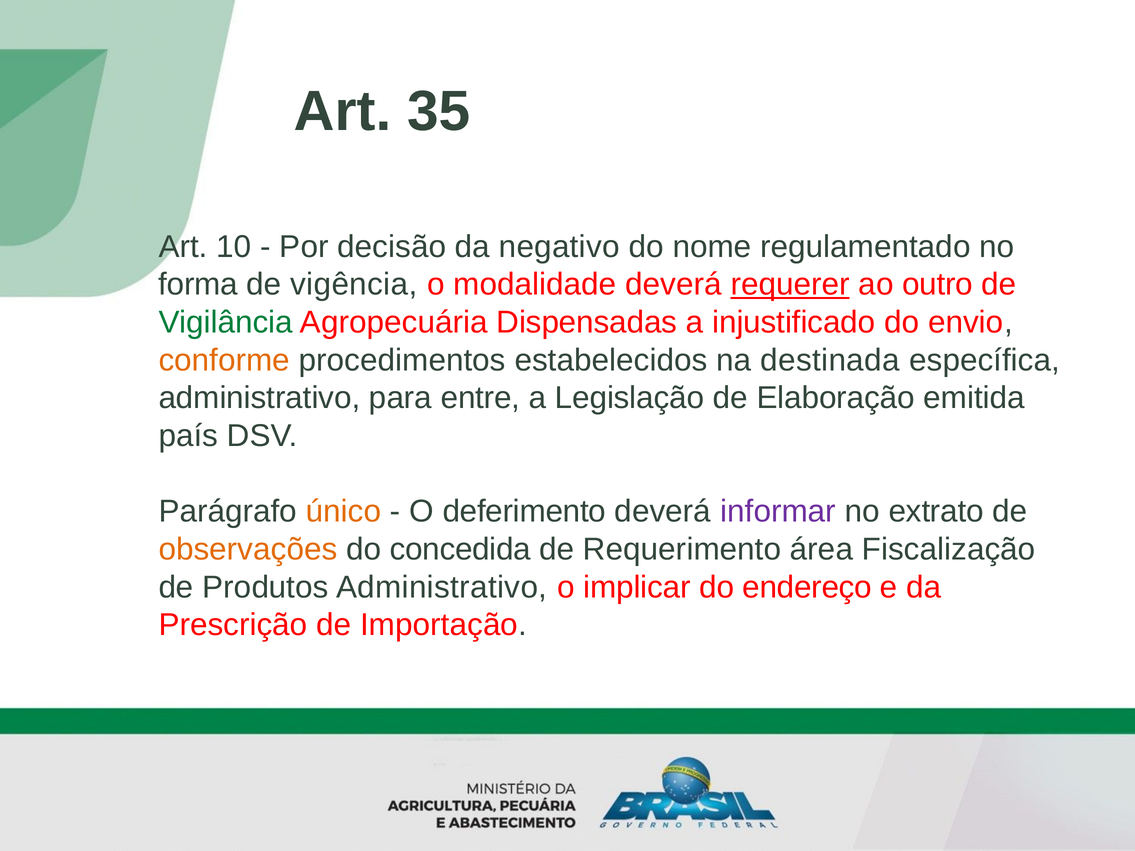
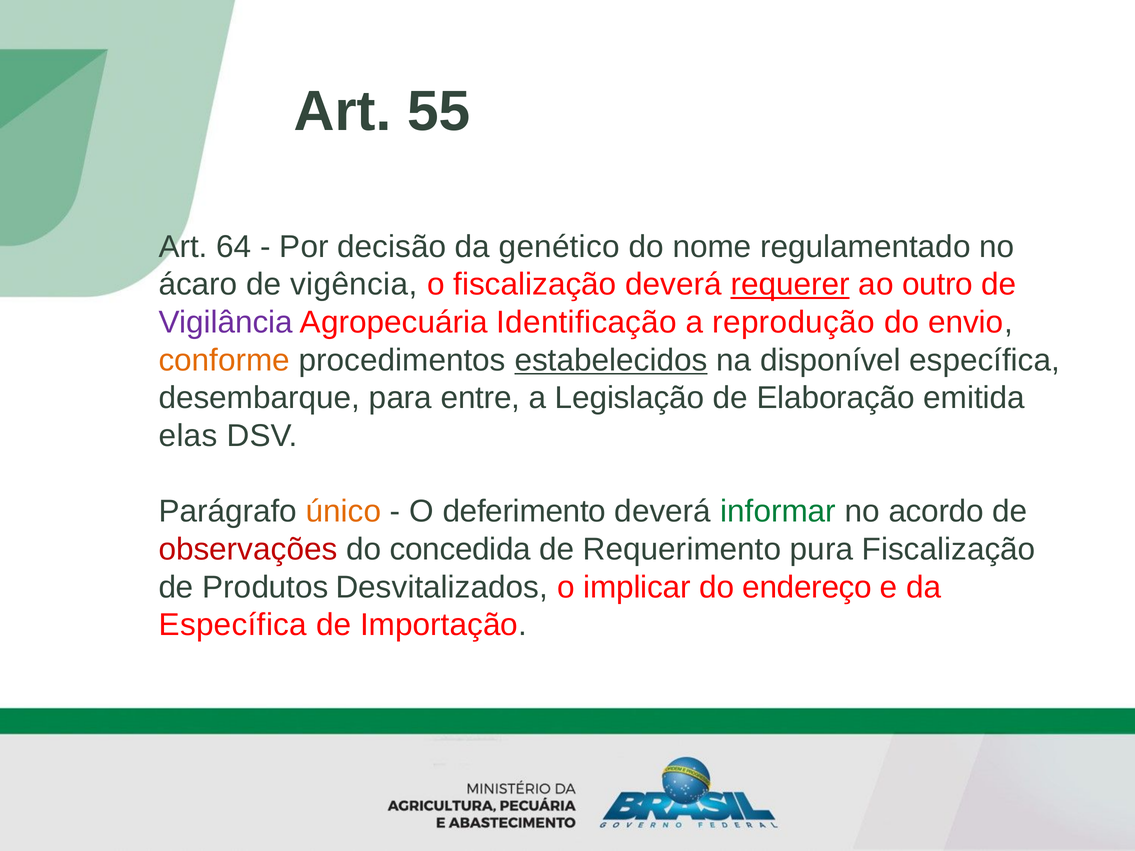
35: 35 -> 55
10: 10 -> 64
negativo: negativo -> genético
forma: forma -> ácaro
o modalidade: modalidade -> fiscalização
Vigilância colour: green -> purple
Dispensadas: Dispensadas -> Identificação
injustificado: injustificado -> reprodução
estabelecidos underline: none -> present
destinada: destinada -> disponível
administrativo at (259, 398): administrativo -> desembarque
país: país -> elas
informar colour: purple -> green
extrato: extrato -> acordo
observações colour: orange -> red
área: área -> pura
Produtos Administrativo: Administrativo -> Desvitalizados
Prescrição at (233, 625): Prescrição -> Específica
